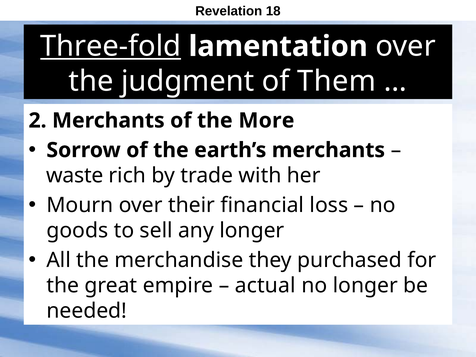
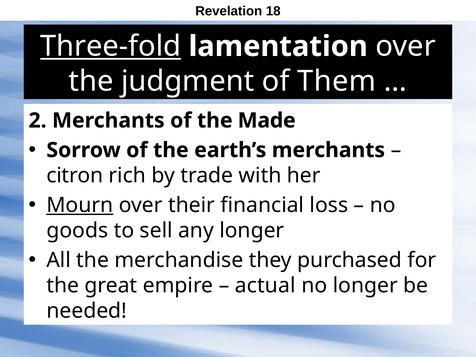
More: More -> Made
waste: waste -> citron
Mourn underline: none -> present
